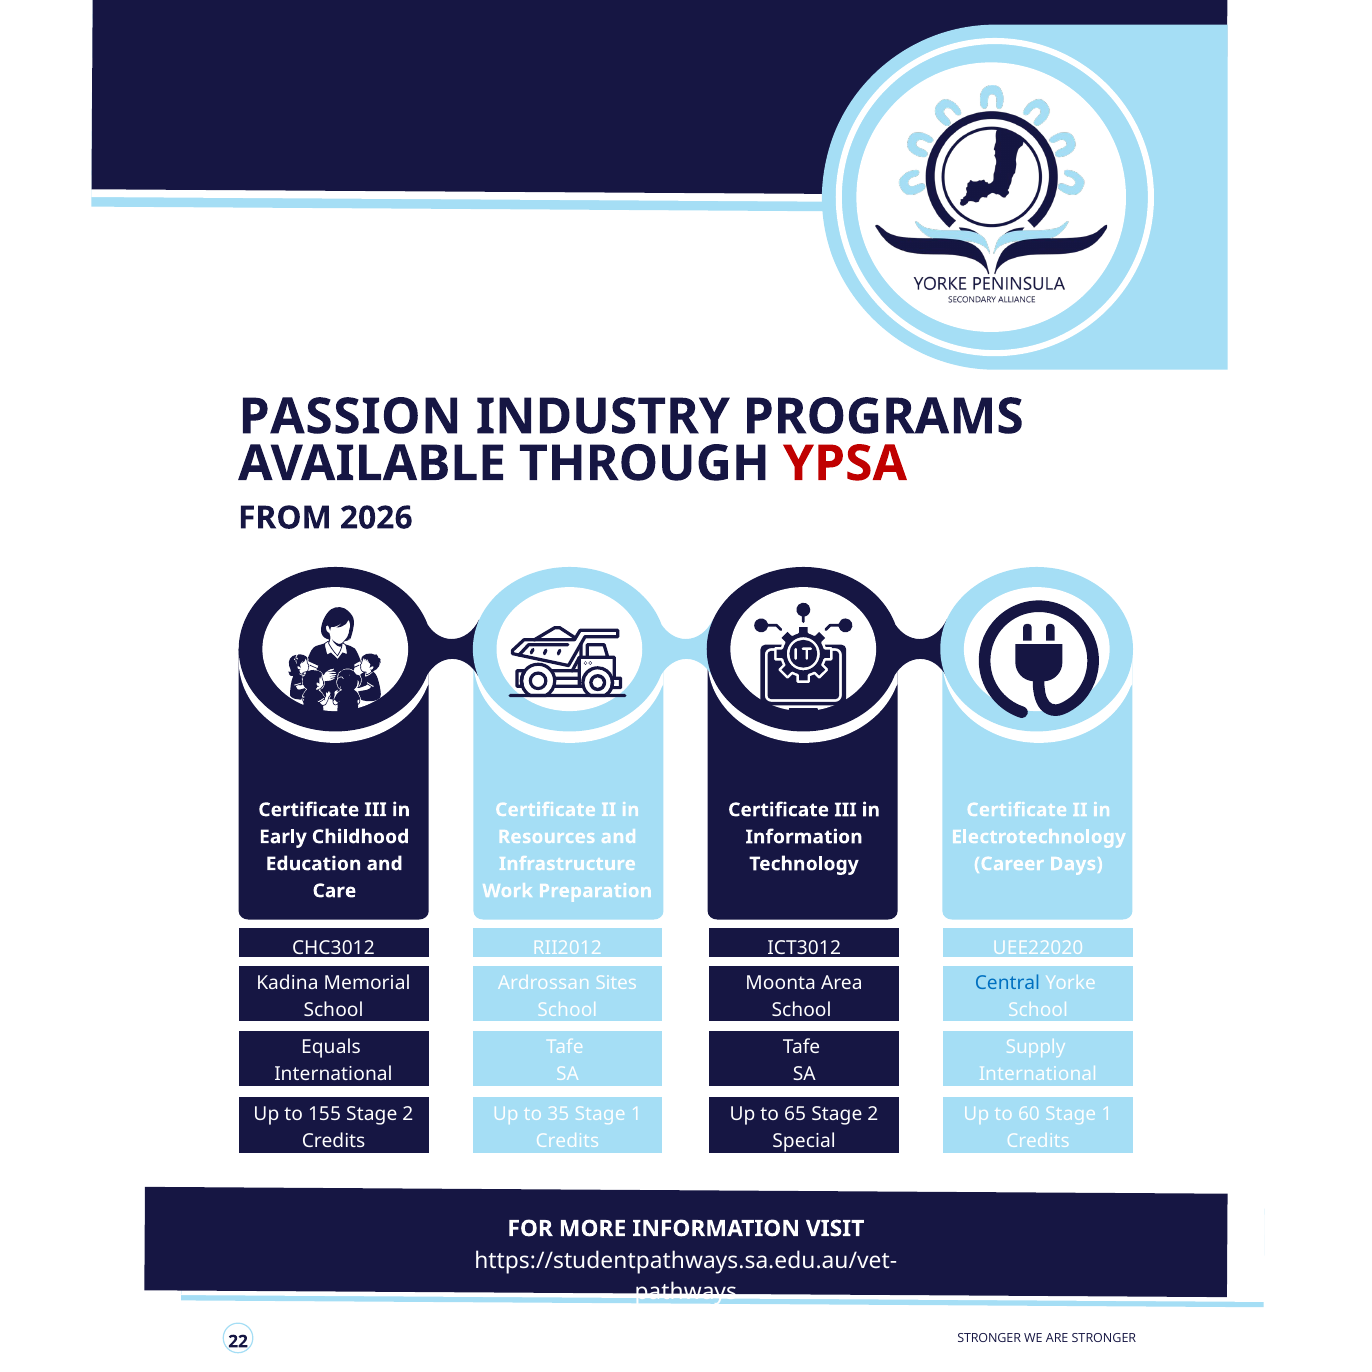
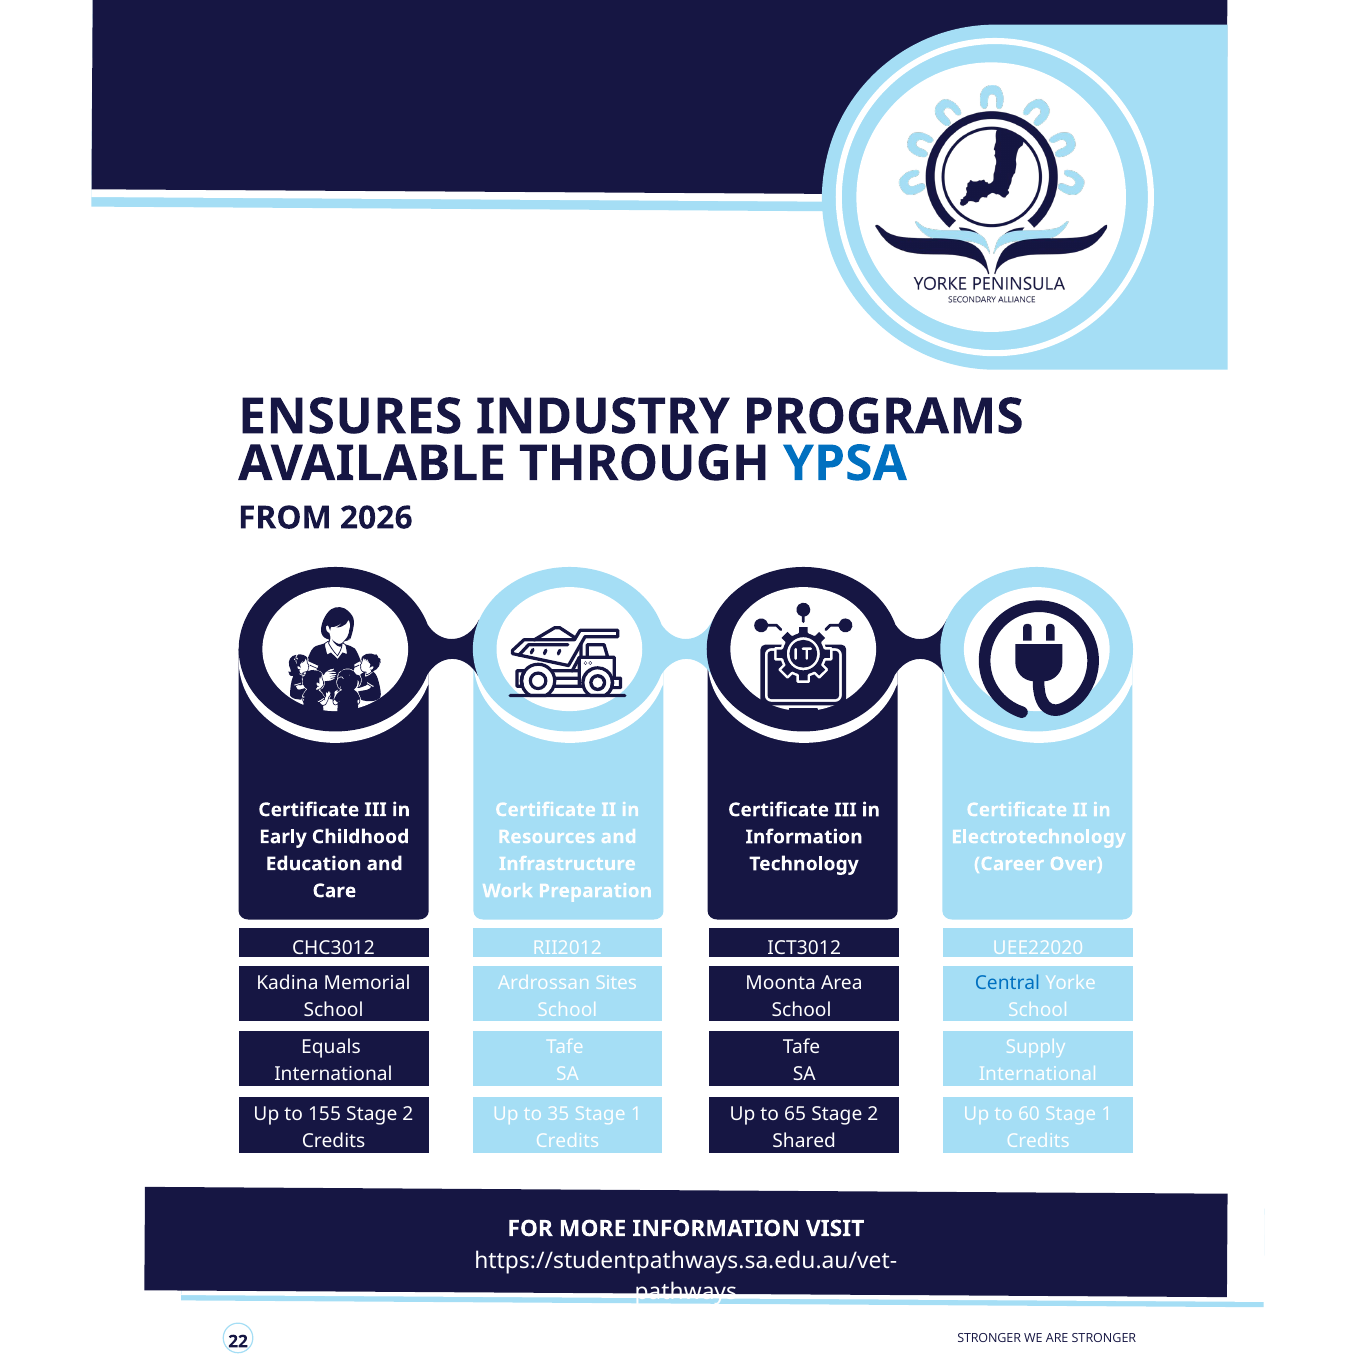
PASSION: PASSION -> ENSURES
YPSA colour: red -> blue
Days: Days -> Over
Special: Special -> Shared
